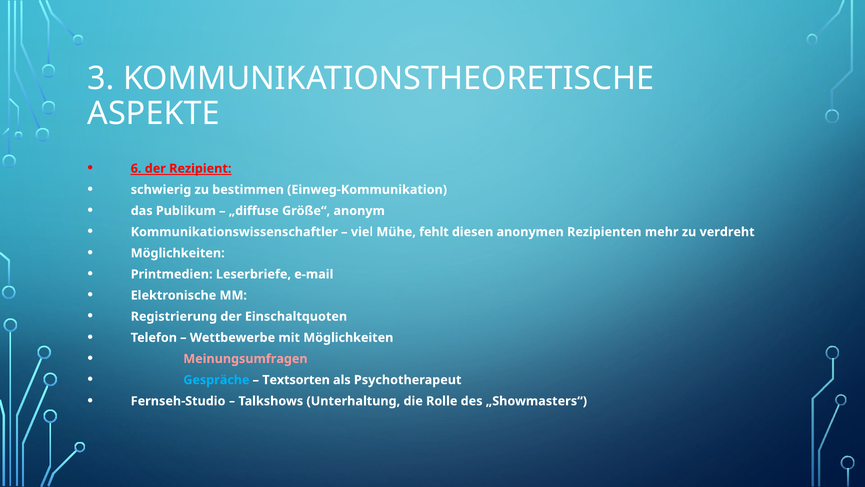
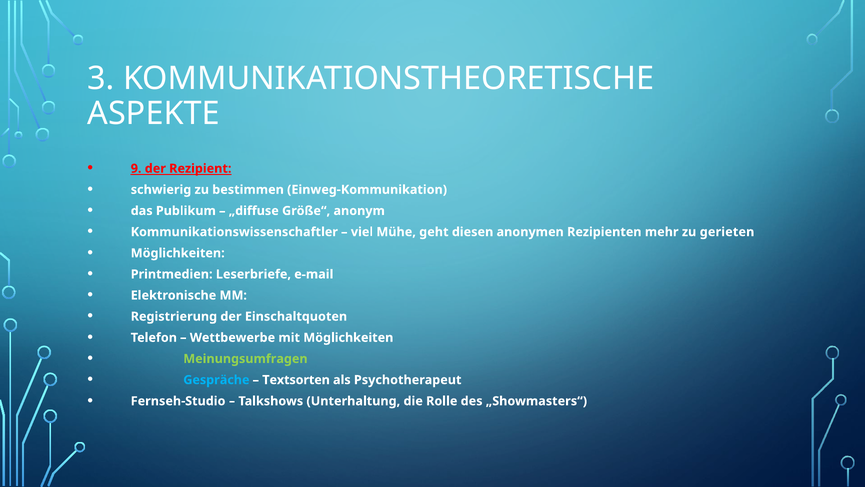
6: 6 -> 9
fehlt: fehlt -> geht
verdreht: verdreht -> gerieten
Meinungsumfragen colour: pink -> light green
